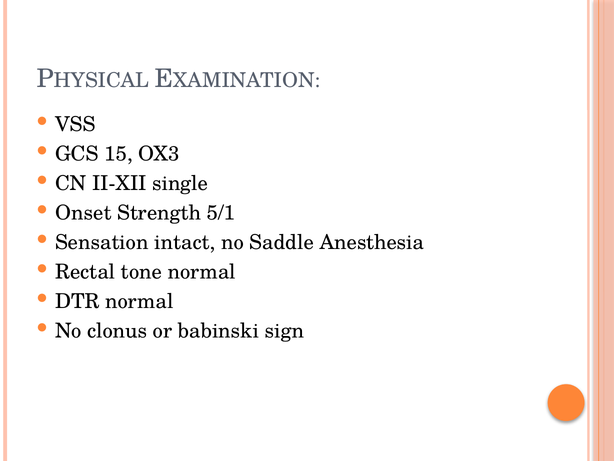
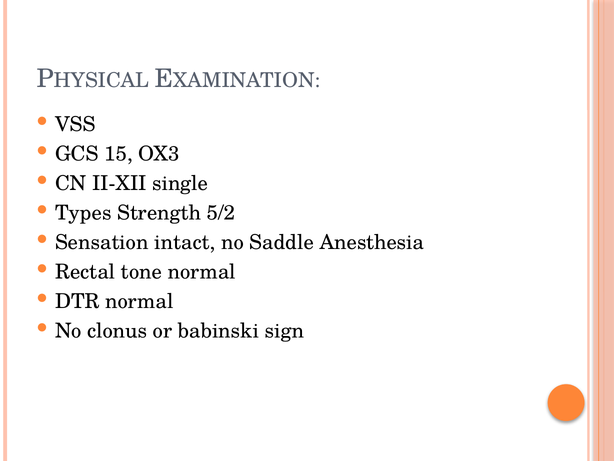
Onset: Onset -> Types
5/1: 5/1 -> 5/2
